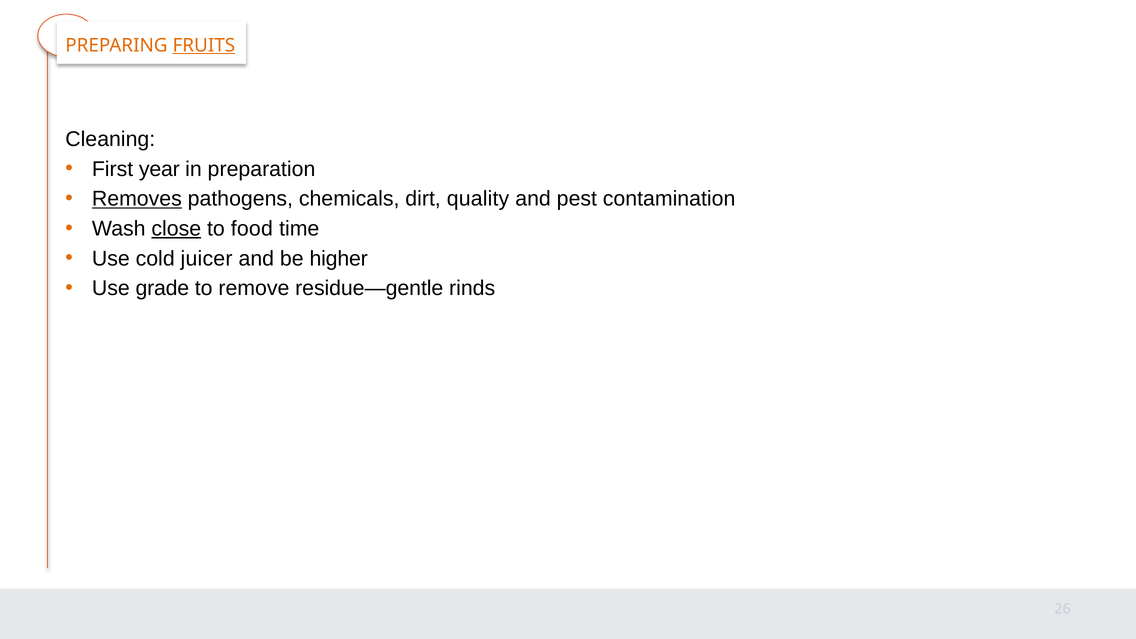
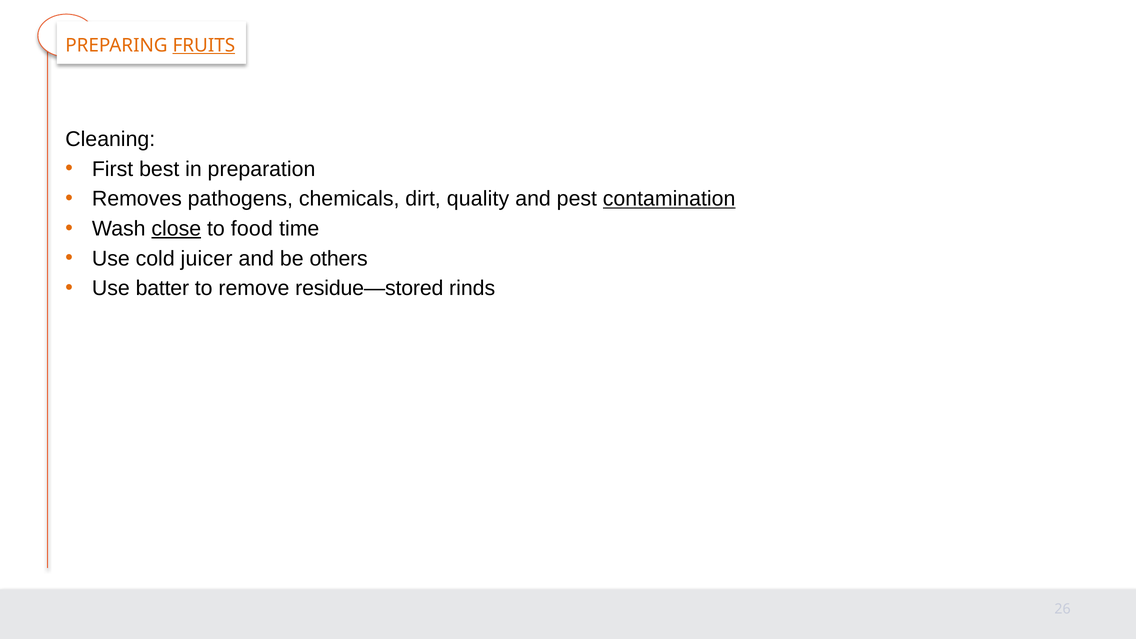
year: year -> best
Removes underline: present -> none
contamination underline: none -> present
higher: higher -> others
grade: grade -> batter
residue—gentle: residue—gentle -> residue—stored
